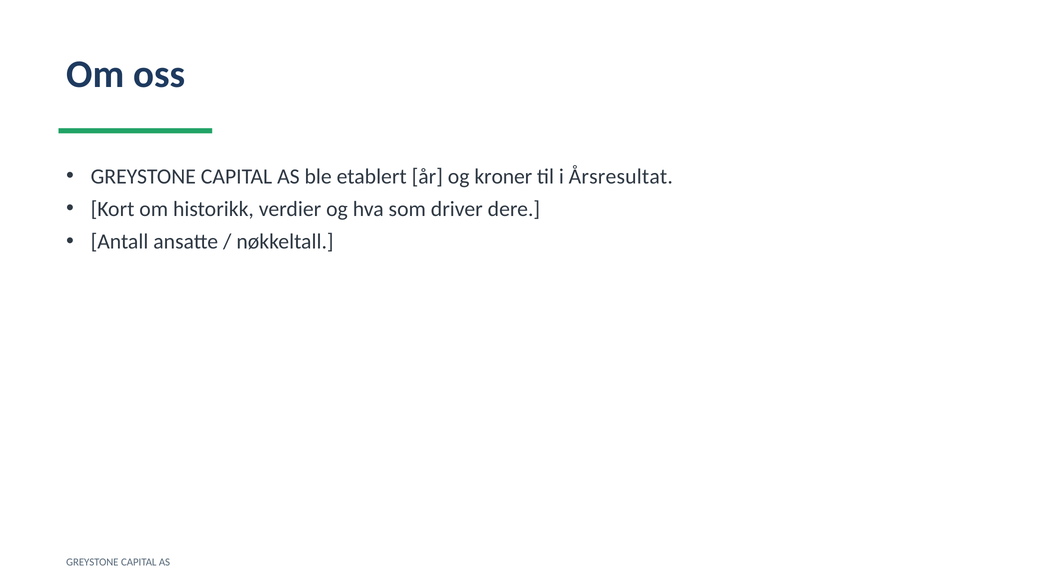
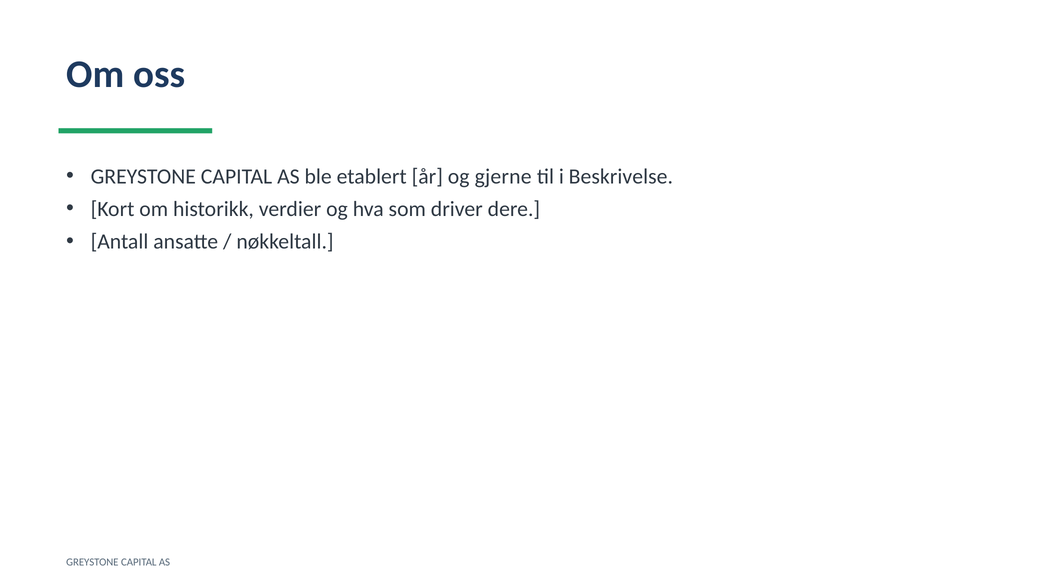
kroner: kroner -> gjerne
Årsresultat: Årsresultat -> Beskrivelse
